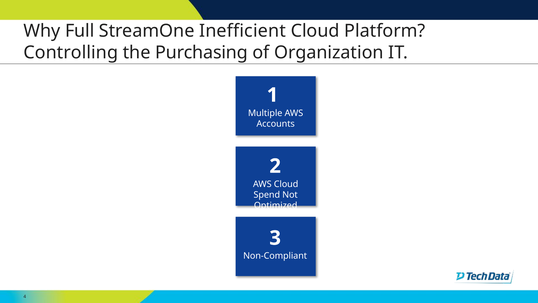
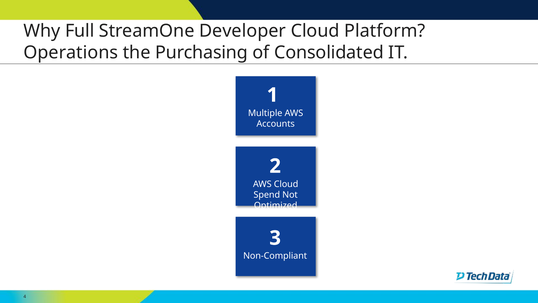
Inefficient: Inefficient -> Developer
Controlling: Controlling -> Operations
Organization: Organization -> Consolidated
